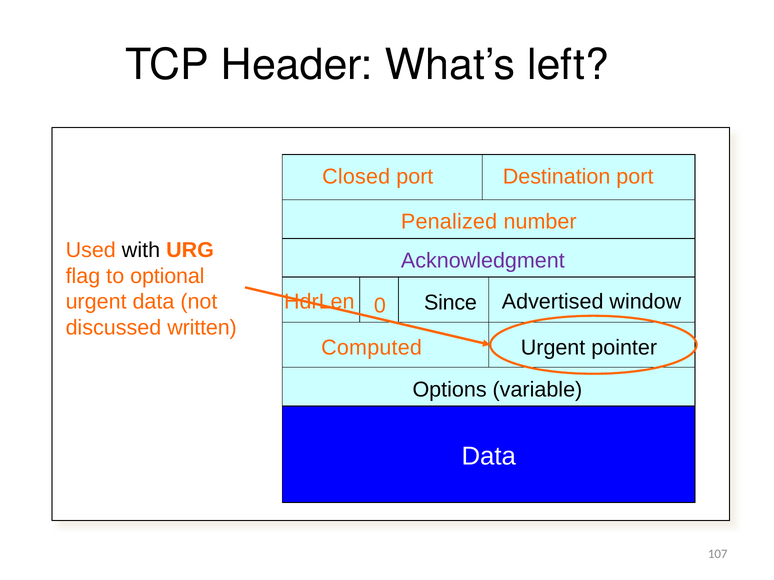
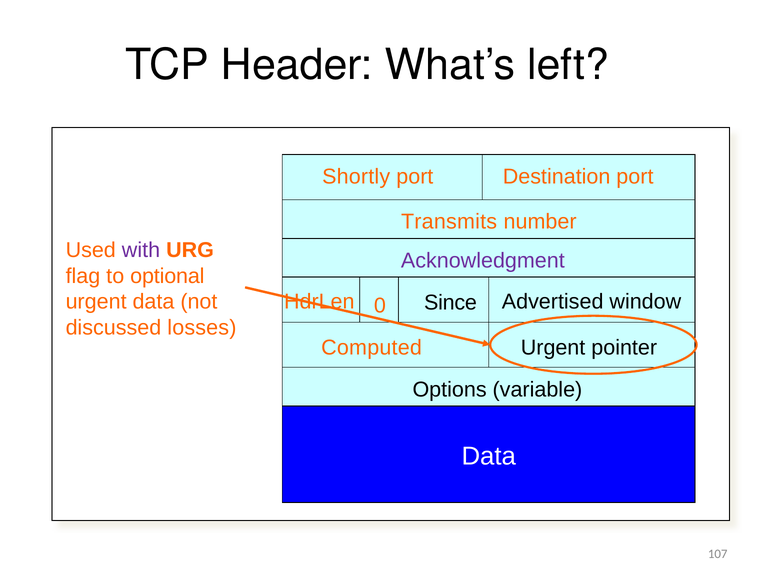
Closed: Closed -> Shortly
Penalized: Penalized -> Transmits
with colour: black -> purple
written: written -> losses
